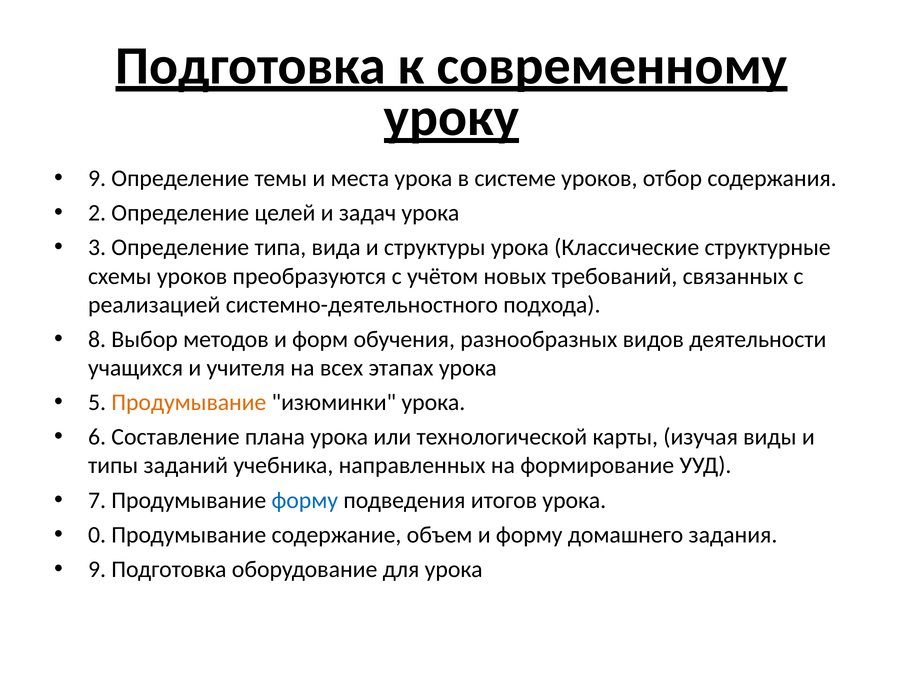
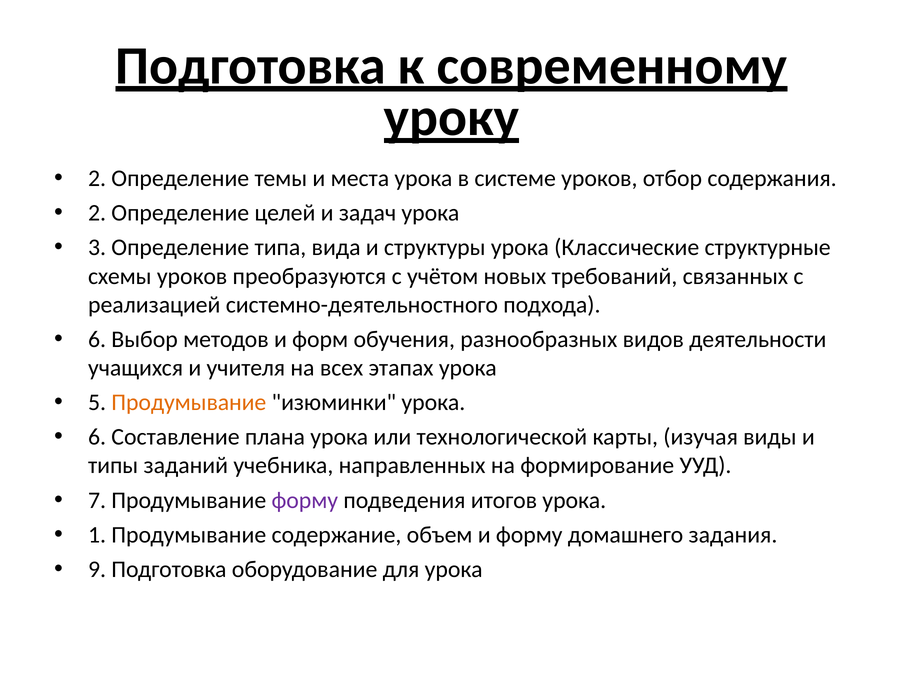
9 at (97, 178): 9 -> 2
8 at (97, 339): 8 -> 6
форму at (305, 500) colour: blue -> purple
0: 0 -> 1
